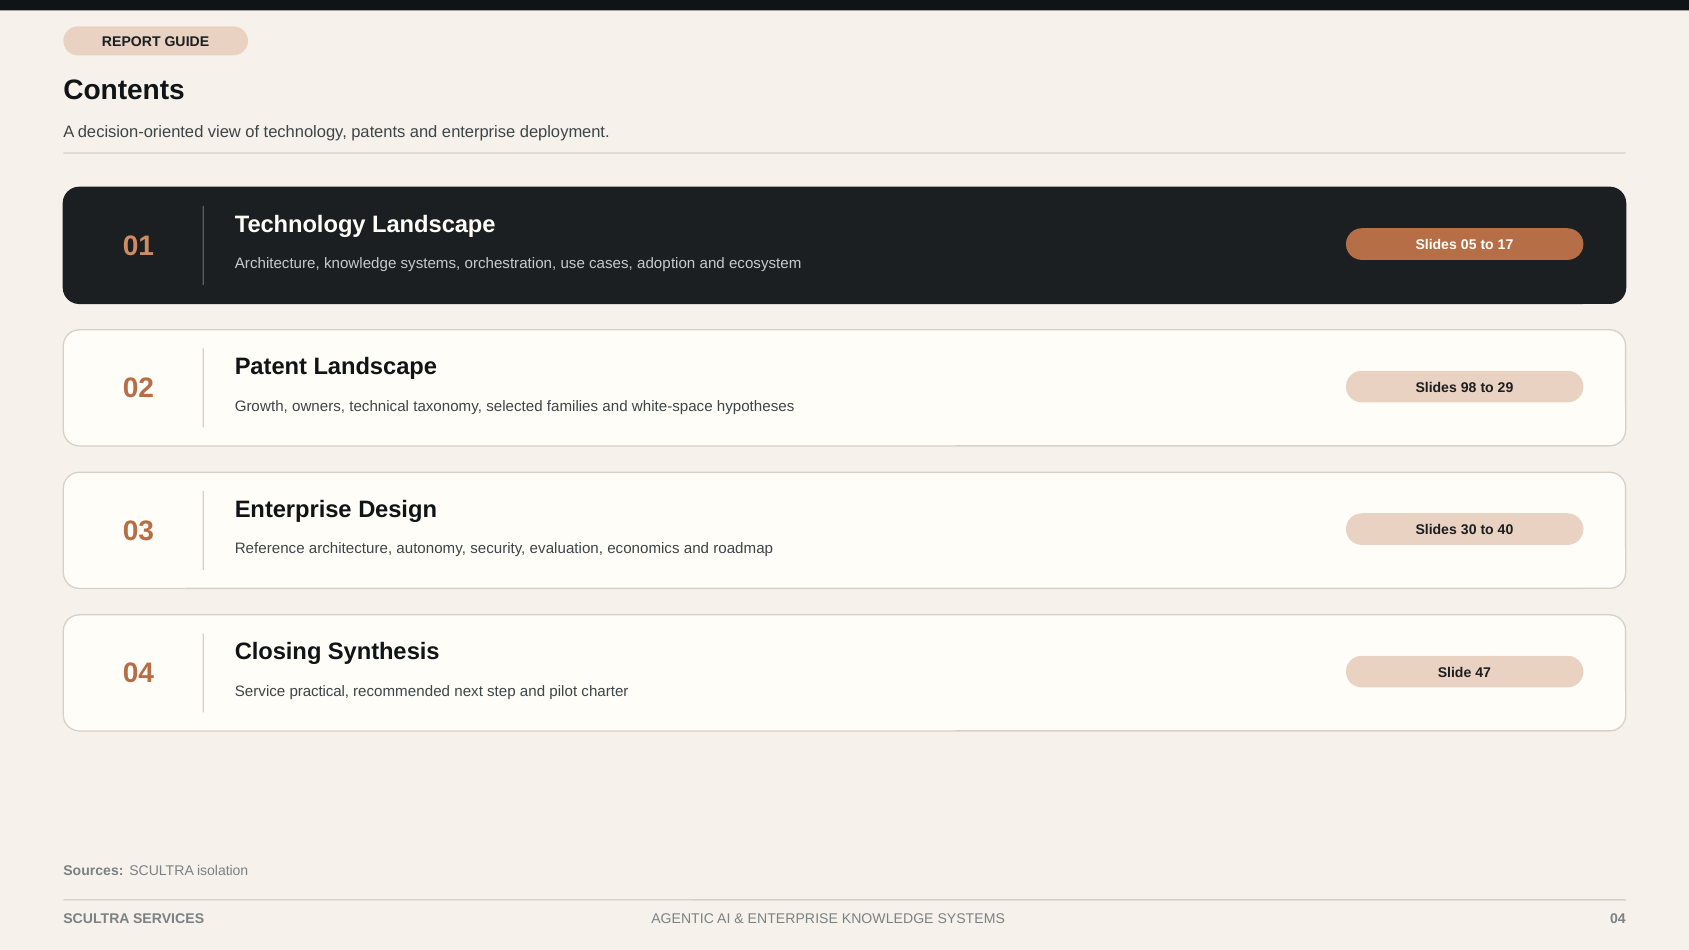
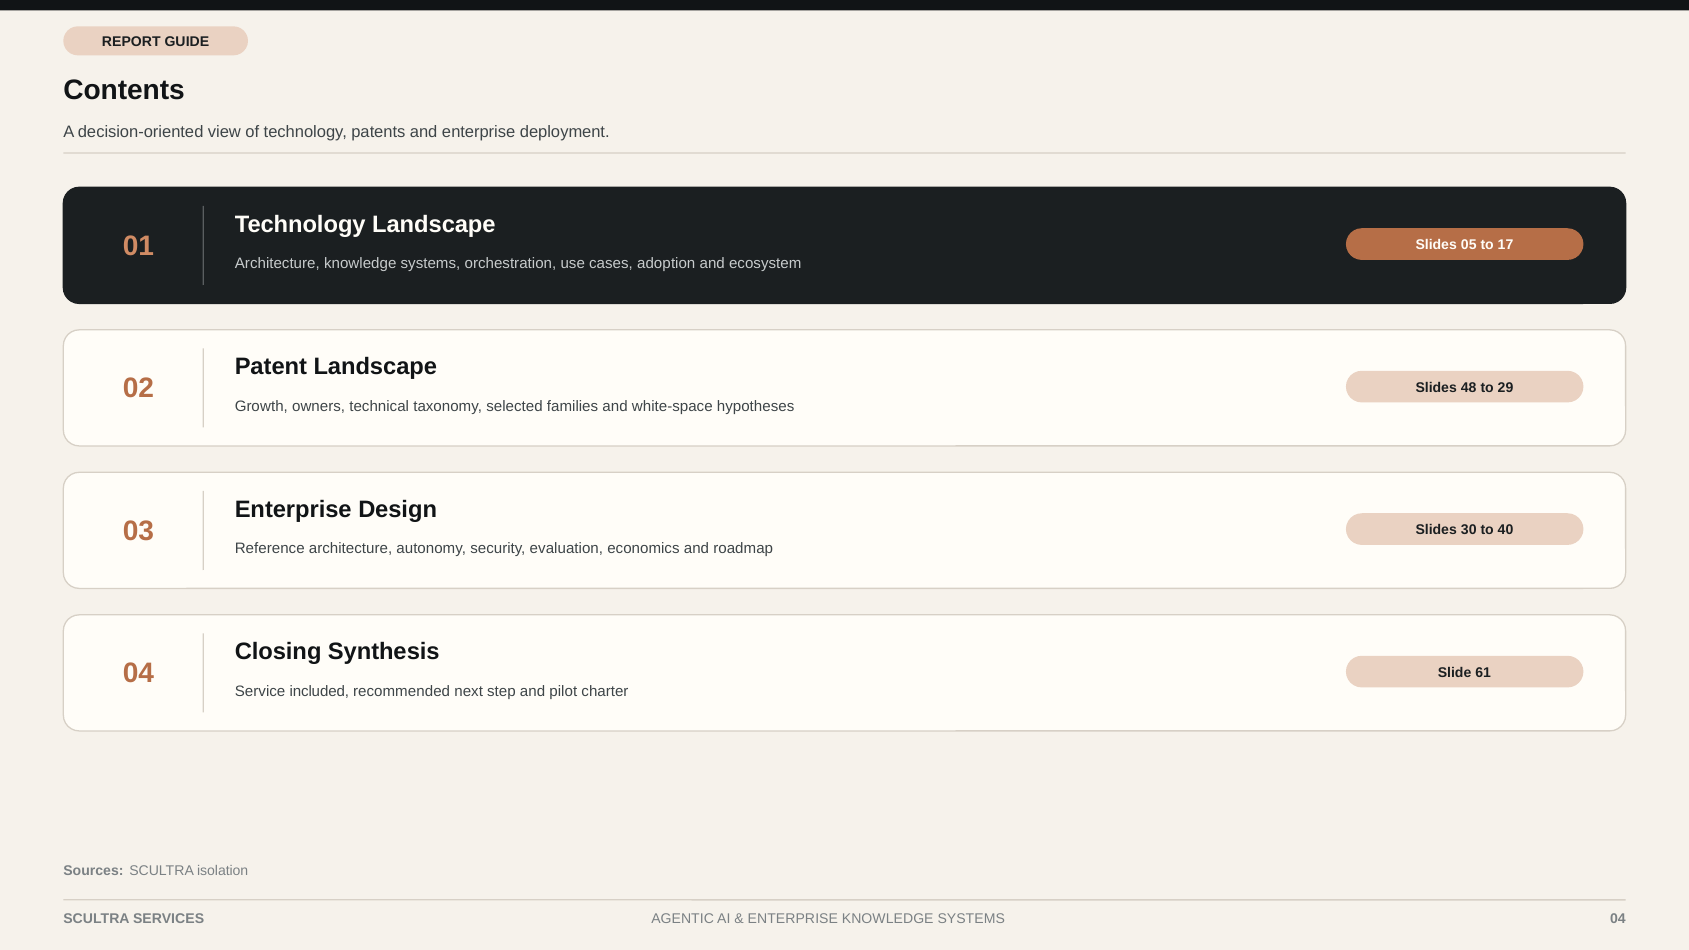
98: 98 -> 48
47: 47 -> 61
practical: practical -> included
